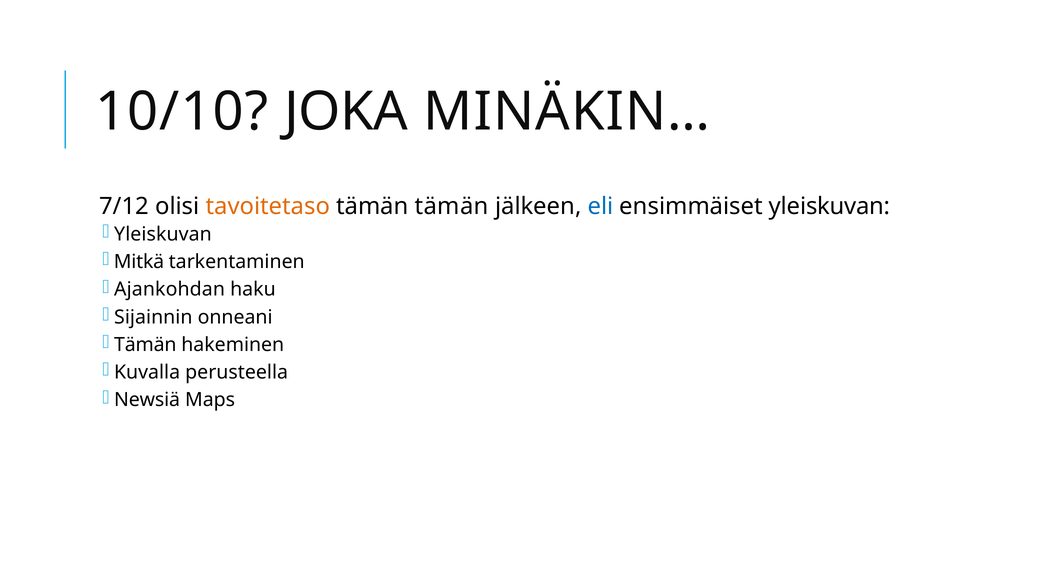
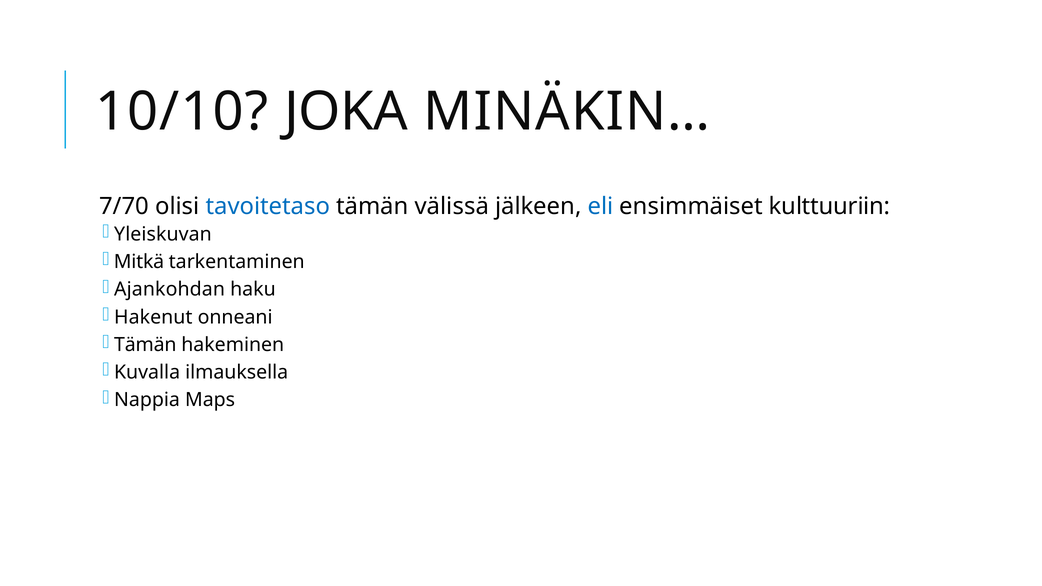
7/12: 7/12 -> 7/70
tavoitetaso colour: orange -> blue
tämän tämän: tämän -> välissä
ensimmäiset yleiskuvan: yleiskuvan -> kulttuuriin
Sijainnin: Sijainnin -> Hakenut
perusteella: perusteella -> ilmauksella
Newsiä: Newsiä -> Nappia
